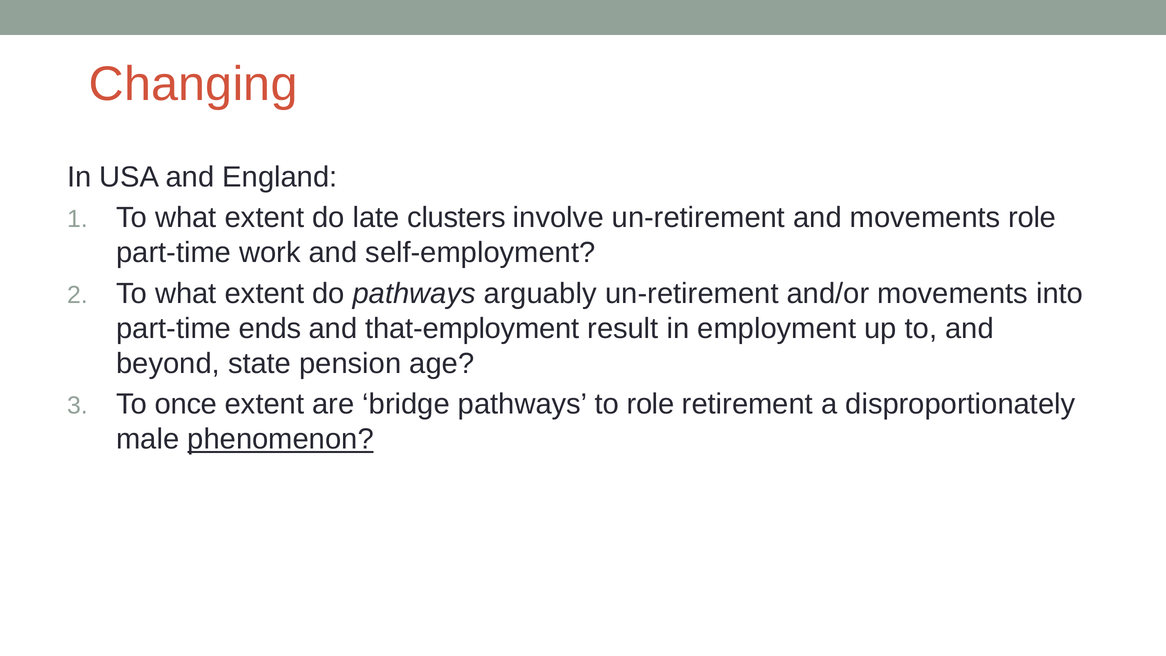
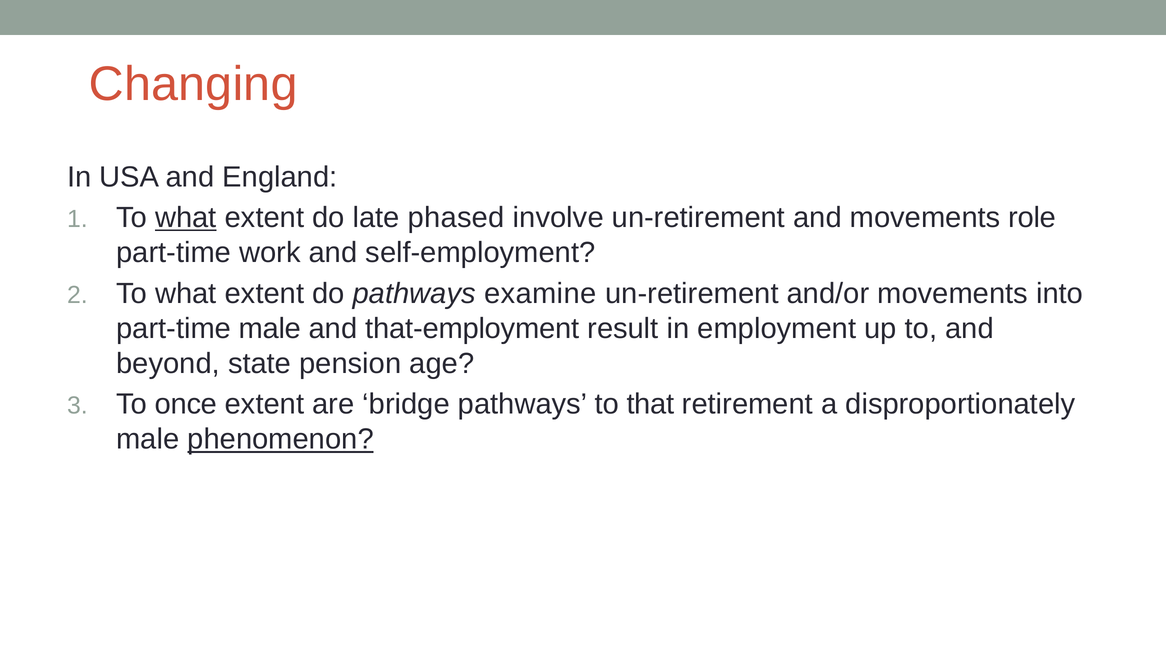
what at (186, 218) underline: none -> present
clusters: clusters -> phased
arguably: arguably -> examine
part-time ends: ends -> male
to role: role -> that
